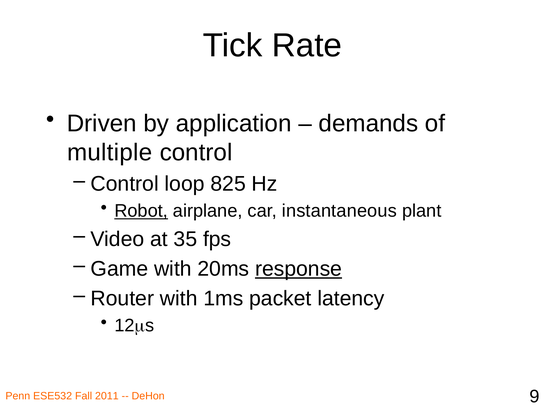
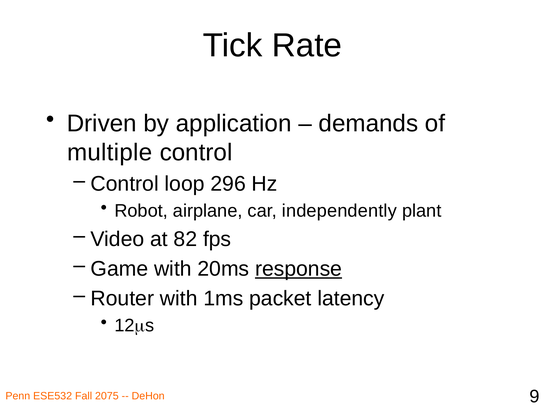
825: 825 -> 296
Robot underline: present -> none
instantaneous: instantaneous -> independently
35: 35 -> 82
2011: 2011 -> 2075
